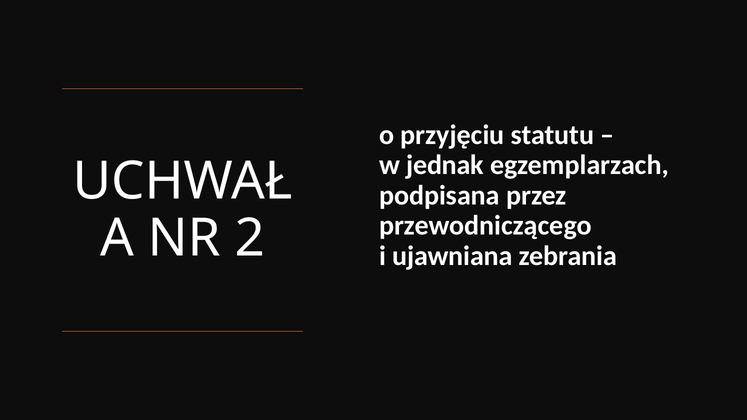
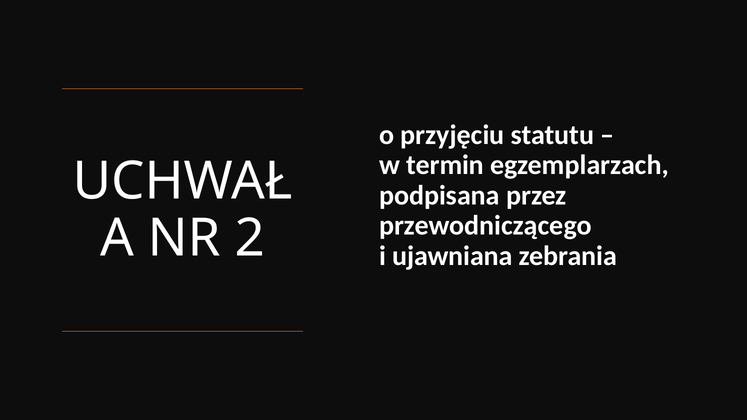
jednak: jednak -> termin
